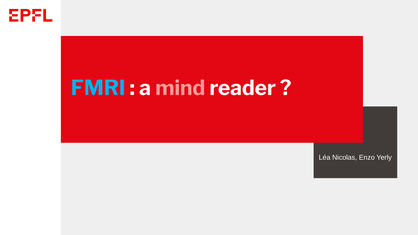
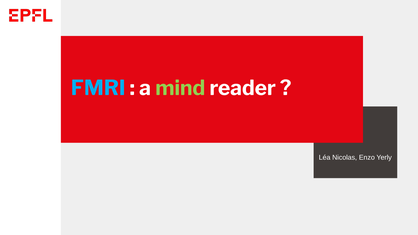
mind colour: pink -> light green
